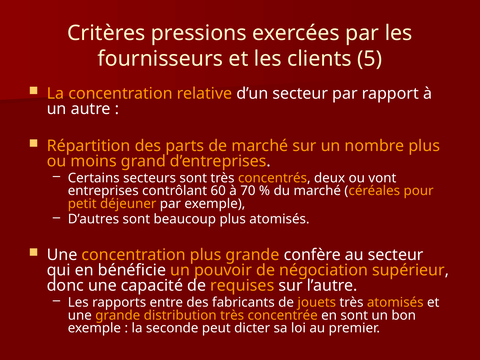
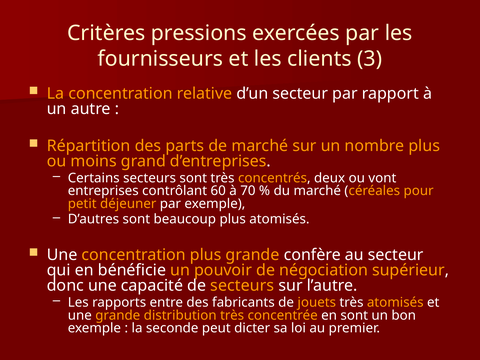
5: 5 -> 3
de requises: requises -> secteurs
